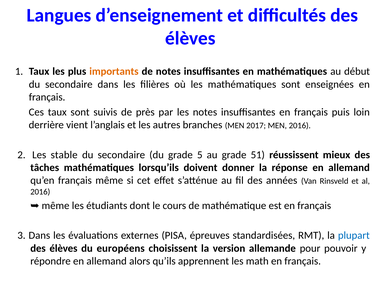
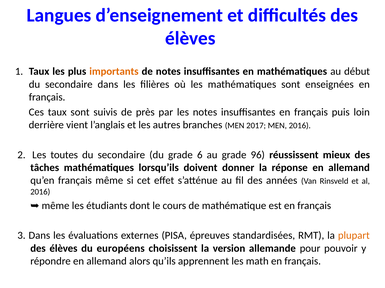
stable: stable -> toutes
5: 5 -> 6
51: 51 -> 96
plupart colour: blue -> orange
